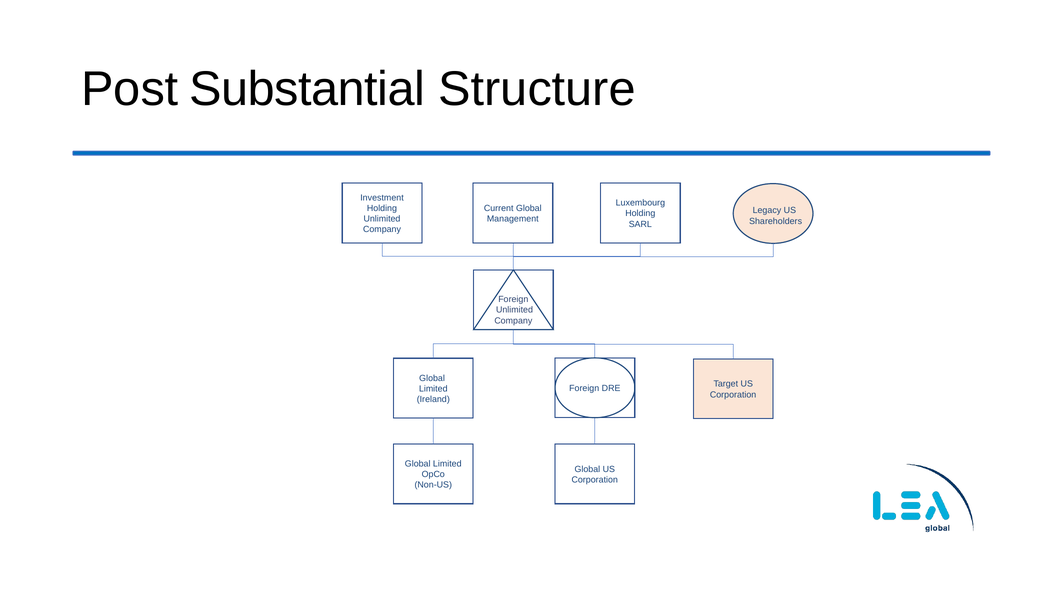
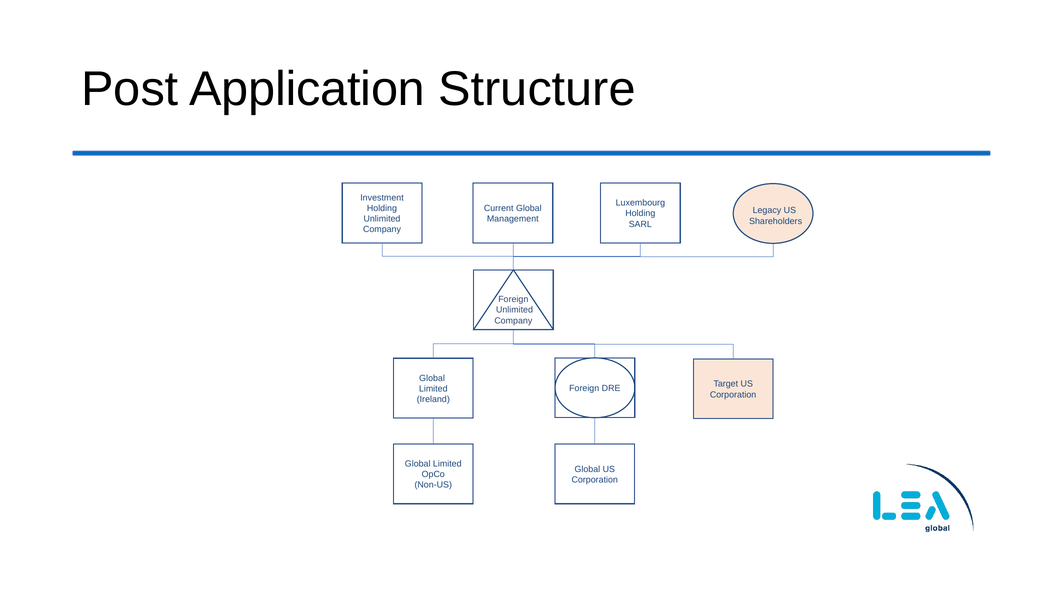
Substantial: Substantial -> Application
